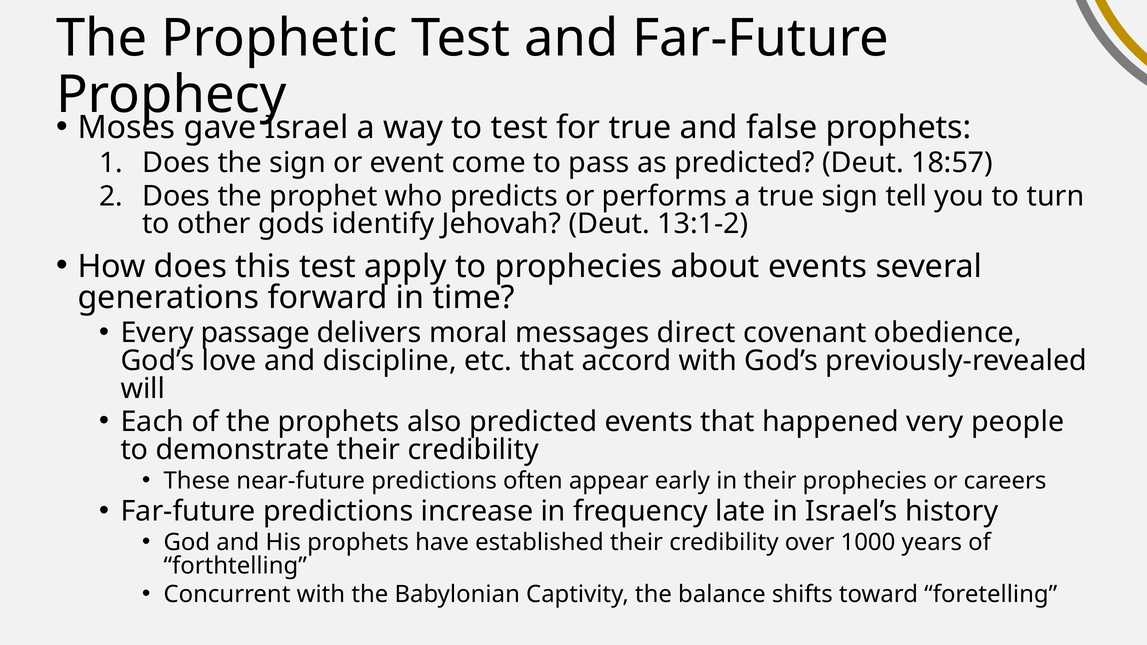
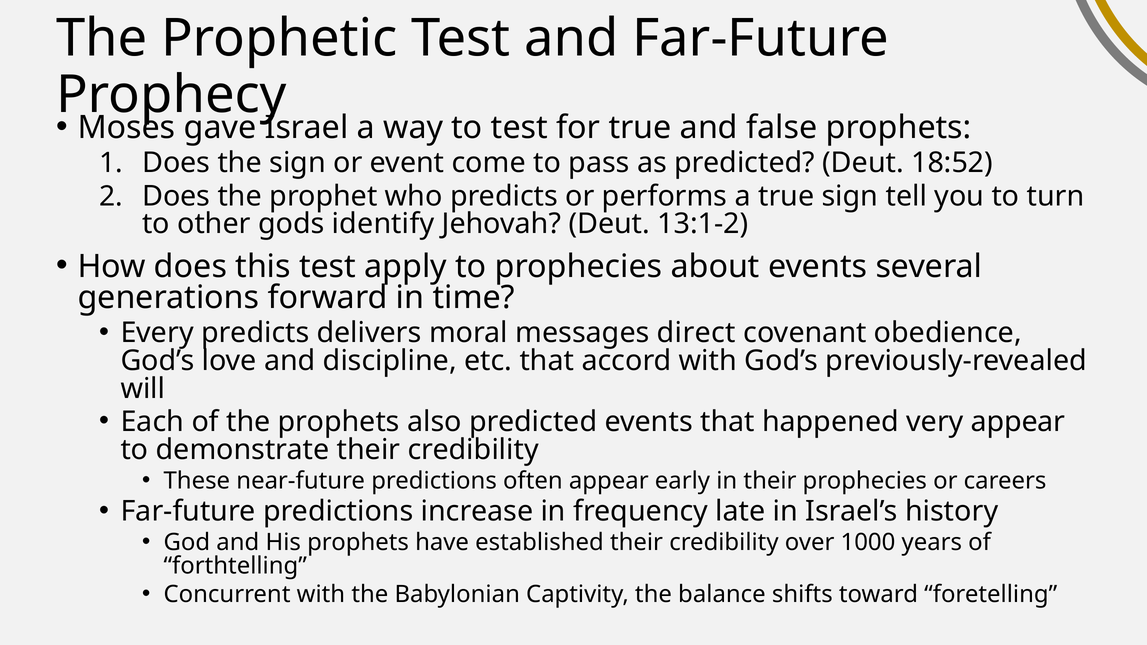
18:57: 18:57 -> 18:52
Every passage: passage -> predicts
very people: people -> appear
